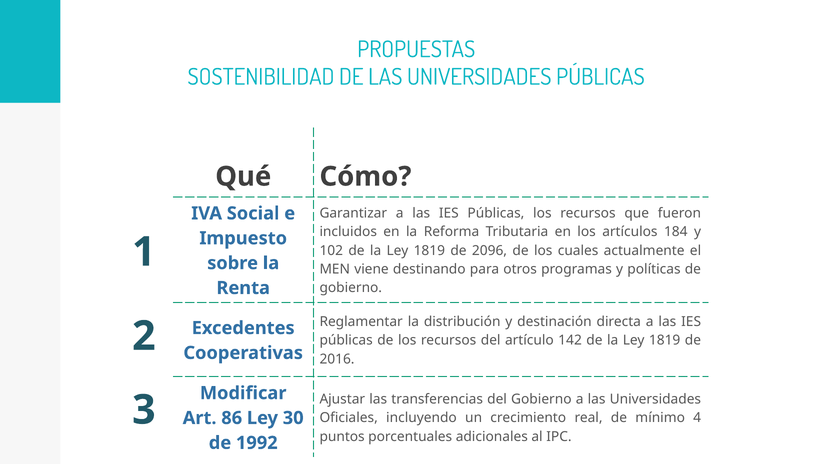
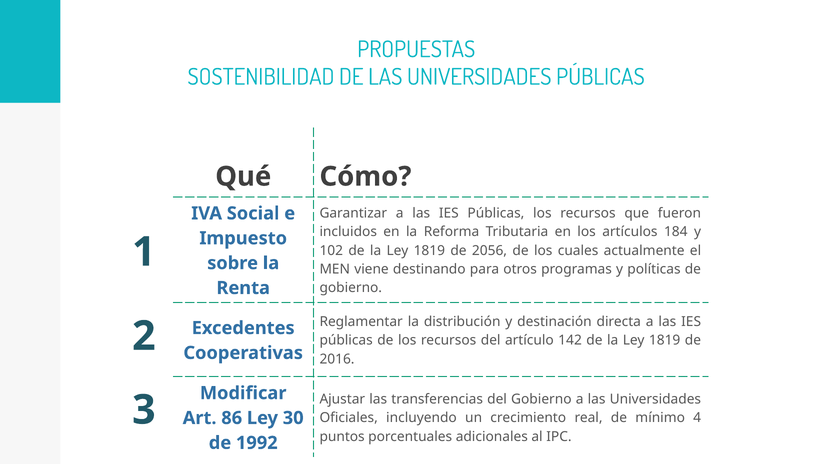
2096: 2096 -> 2056
